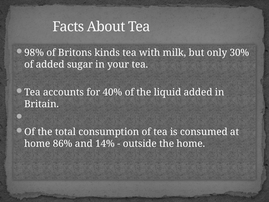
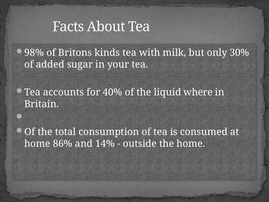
liquid added: added -> where
